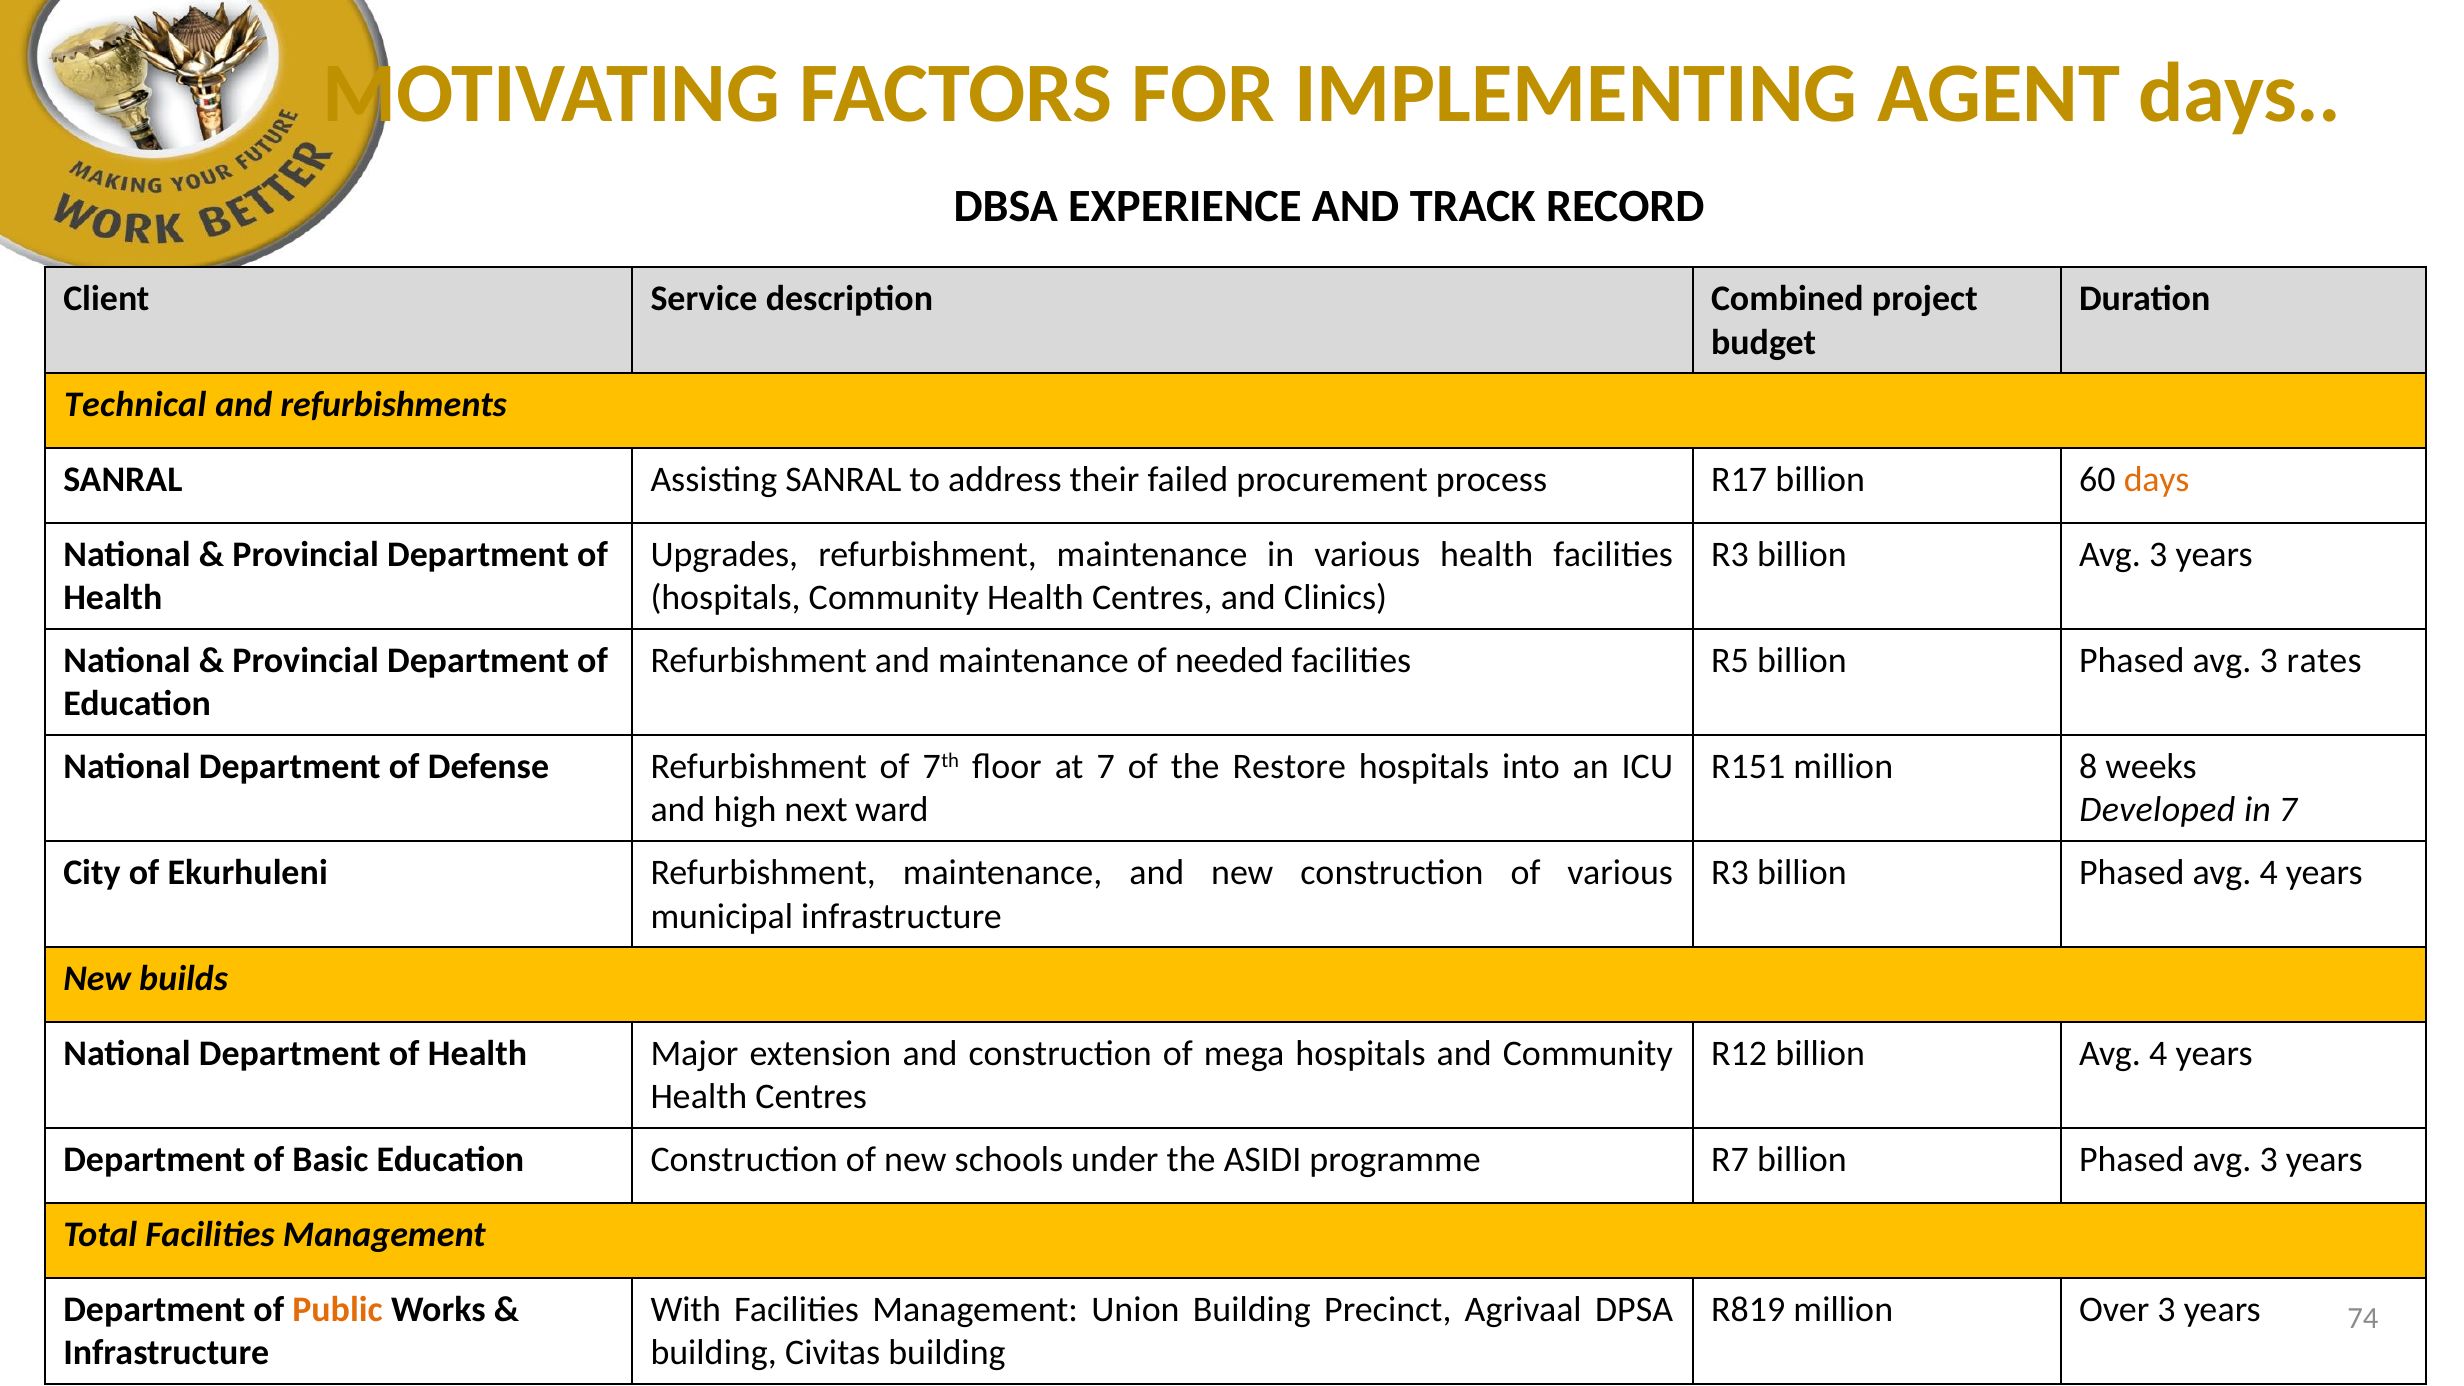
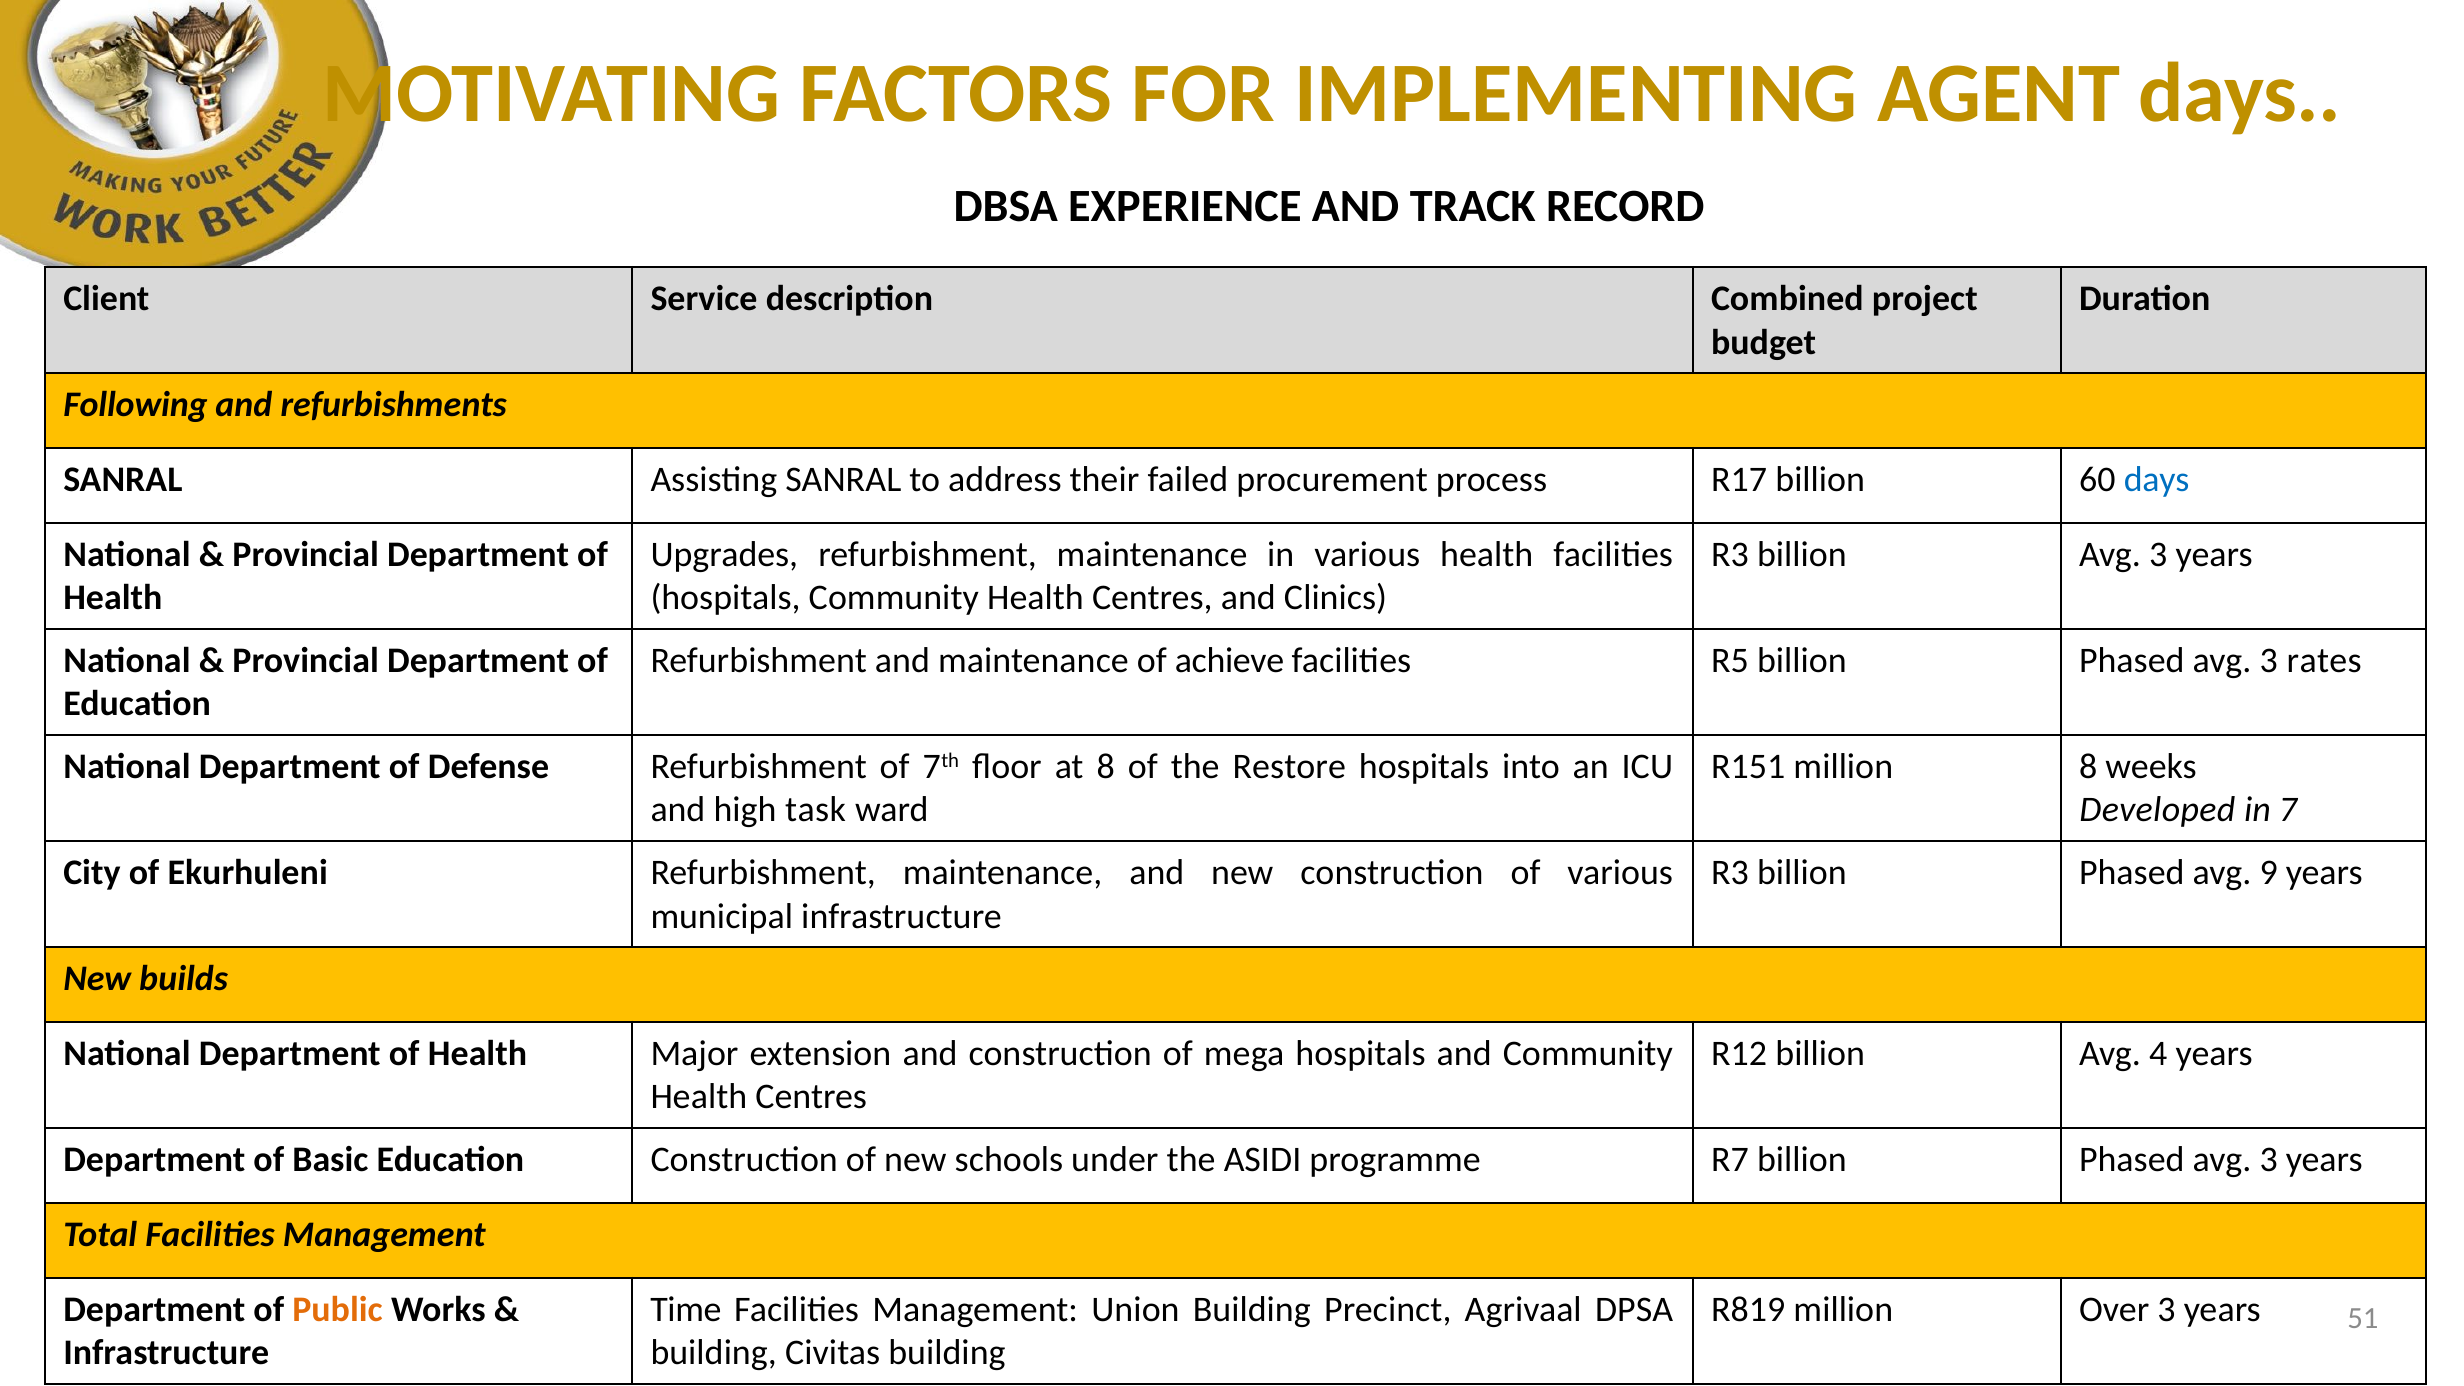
Technical: Technical -> Following
days at (2157, 479) colour: orange -> blue
needed: needed -> achieve
at 7: 7 -> 8
next: next -> task
Phased avg 4: 4 -> 9
With: With -> Time
74: 74 -> 51
